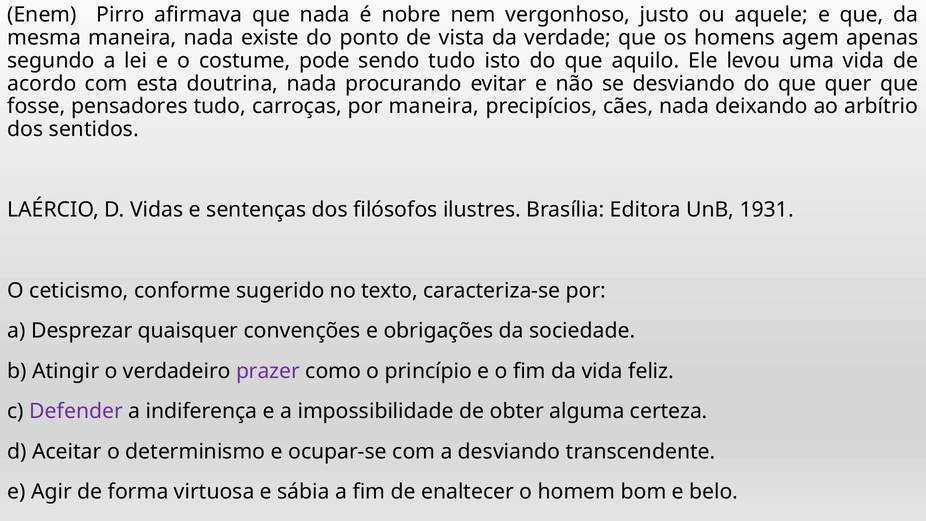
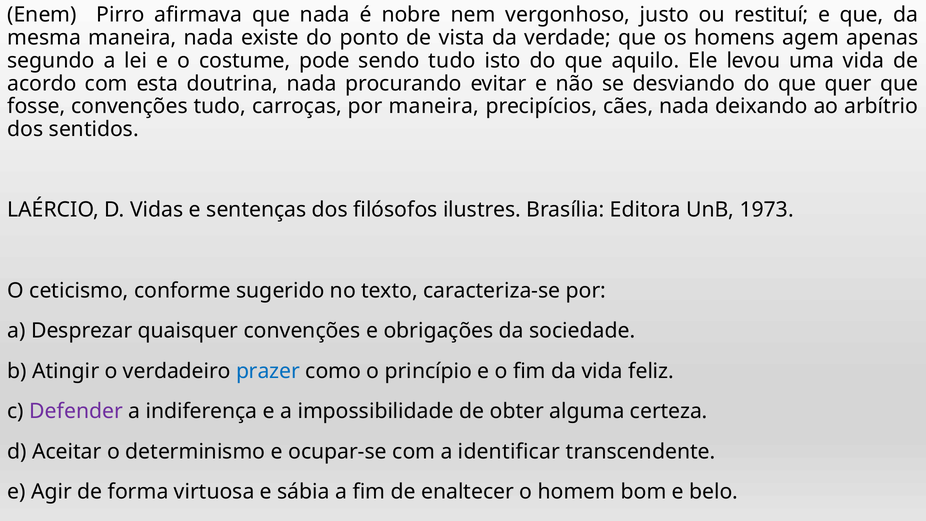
aquele: aquele -> restituí
fosse pensadores: pensadores -> convenções
1931: 1931 -> 1973
prazer colour: purple -> blue
a desviando: desviando -> identificar
